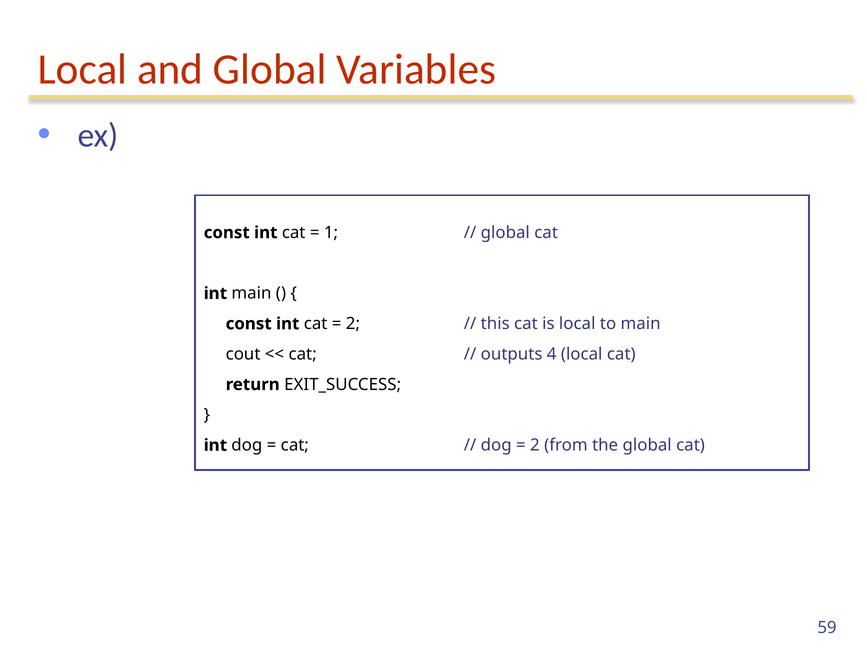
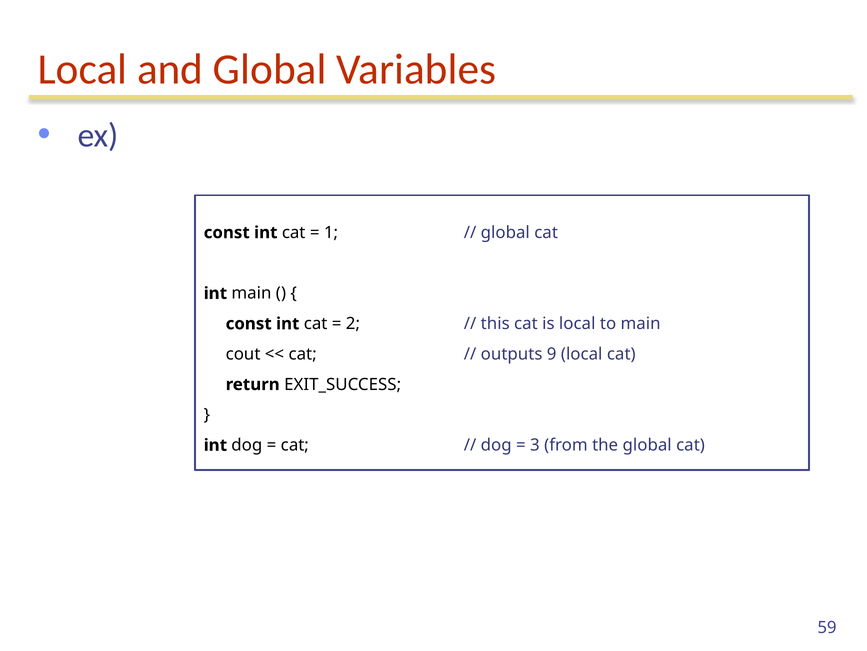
4: 4 -> 9
2 at (535, 445): 2 -> 3
